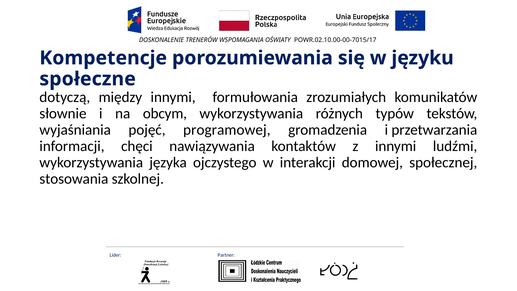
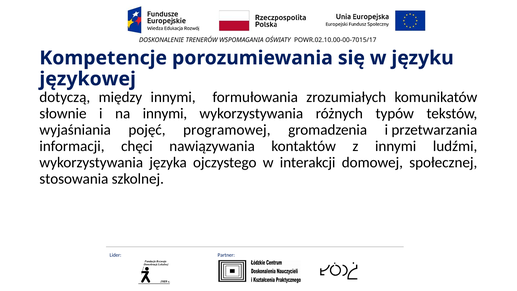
społeczne: społeczne -> językowej
na obcym: obcym -> innymi
